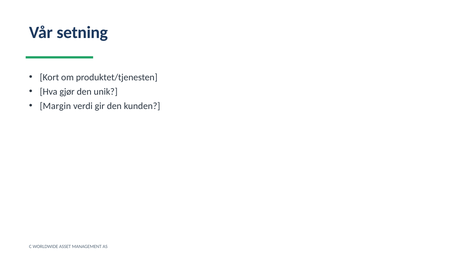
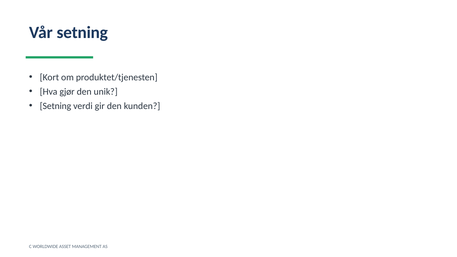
Margin at (55, 106): Margin -> Setning
